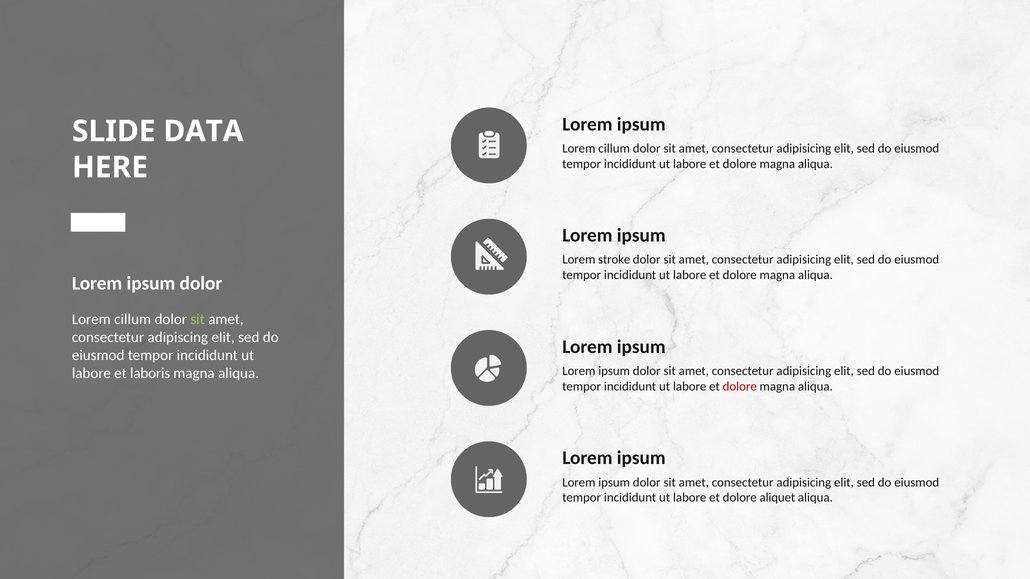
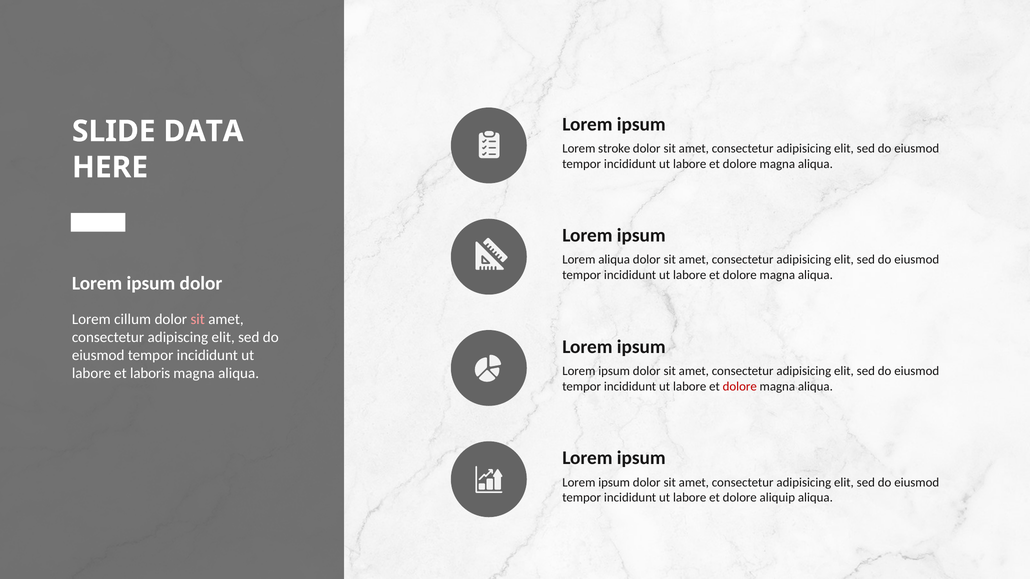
cillum at (614, 149): cillum -> stroke
Lorem stroke: stroke -> aliqua
sit at (198, 319) colour: light green -> pink
aliquet: aliquet -> aliquip
